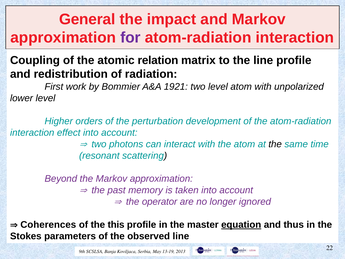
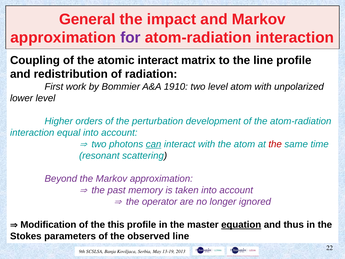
atomic relation: relation -> interact
1921: 1921 -> 1910
effect: effect -> equal
can underline: none -> present
the at (275, 144) colour: black -> red
Coherences: Coherences -> Modification
